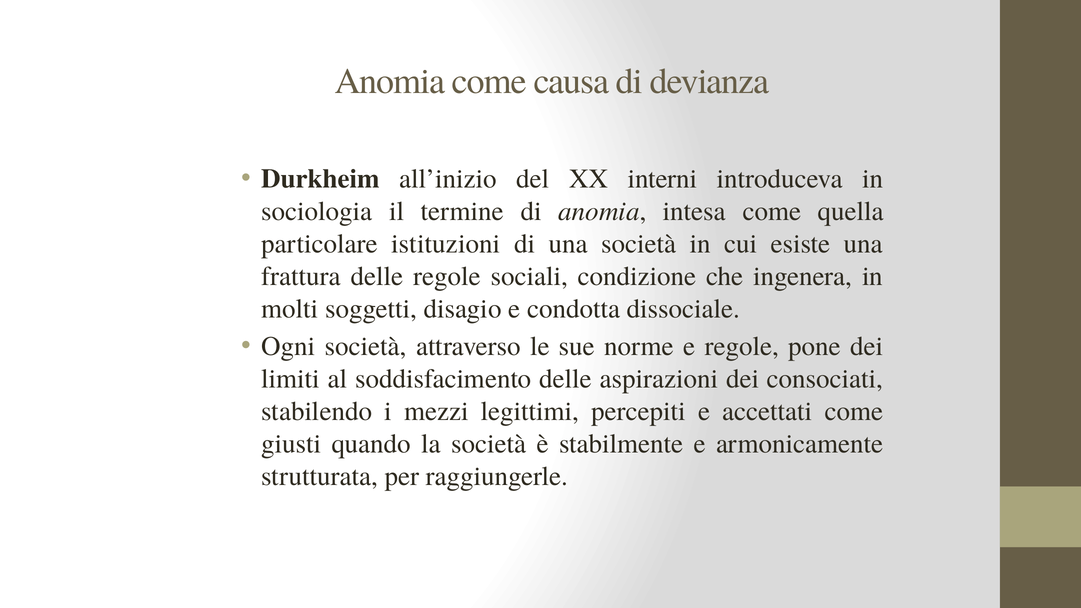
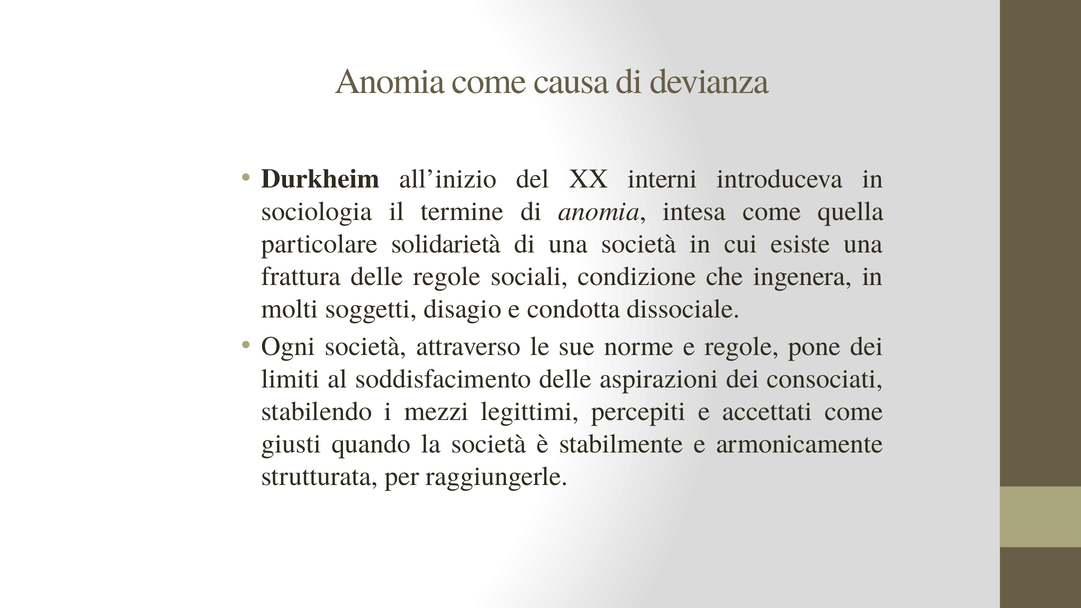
istituzioni: istituzioni -> solidarietà
